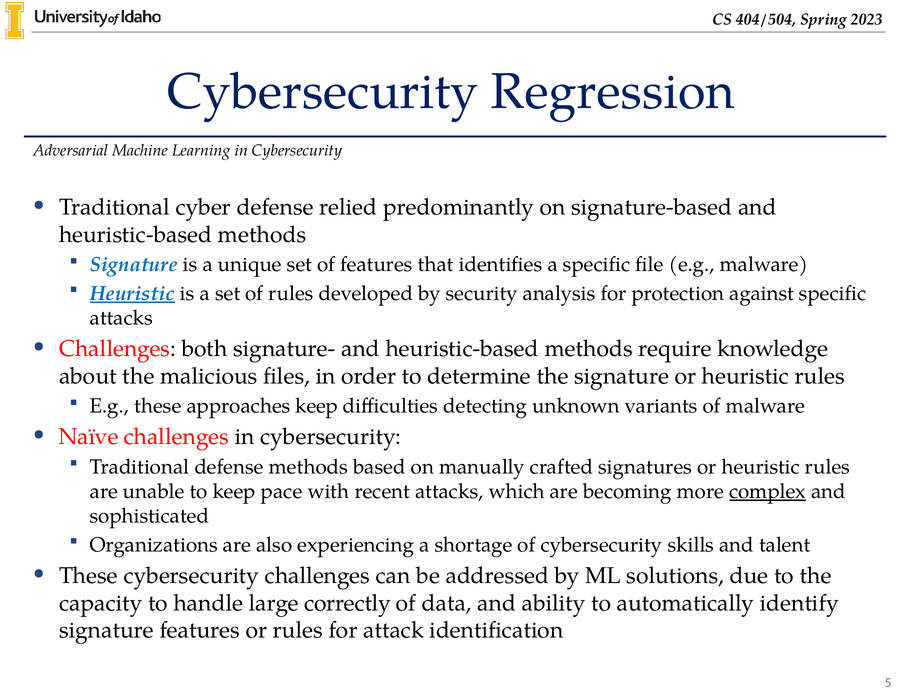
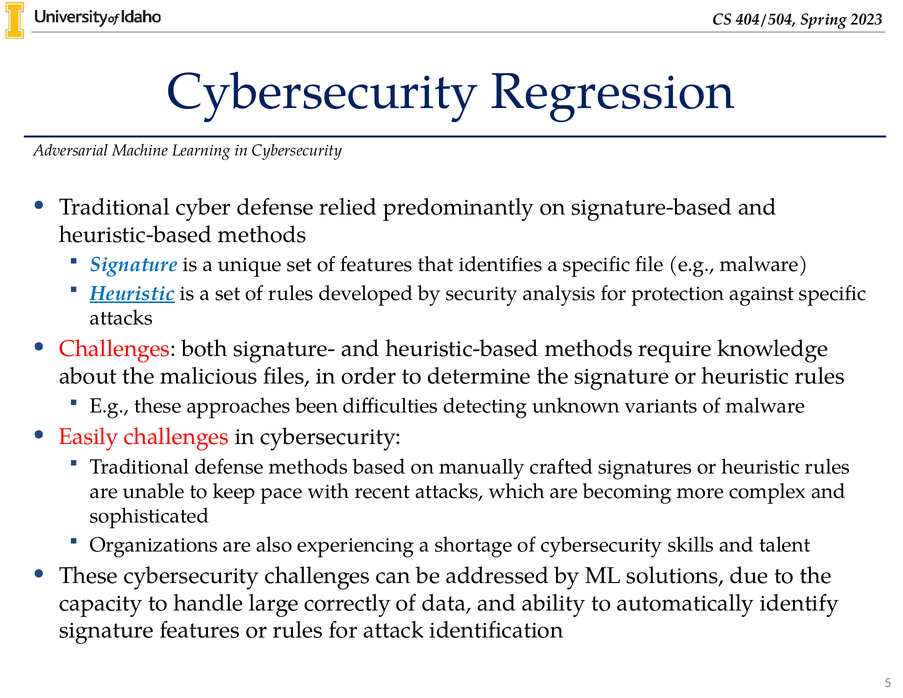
approaches keep: keep -> been
Naïve: Naïve -> Easily
complex underline: present -> none
